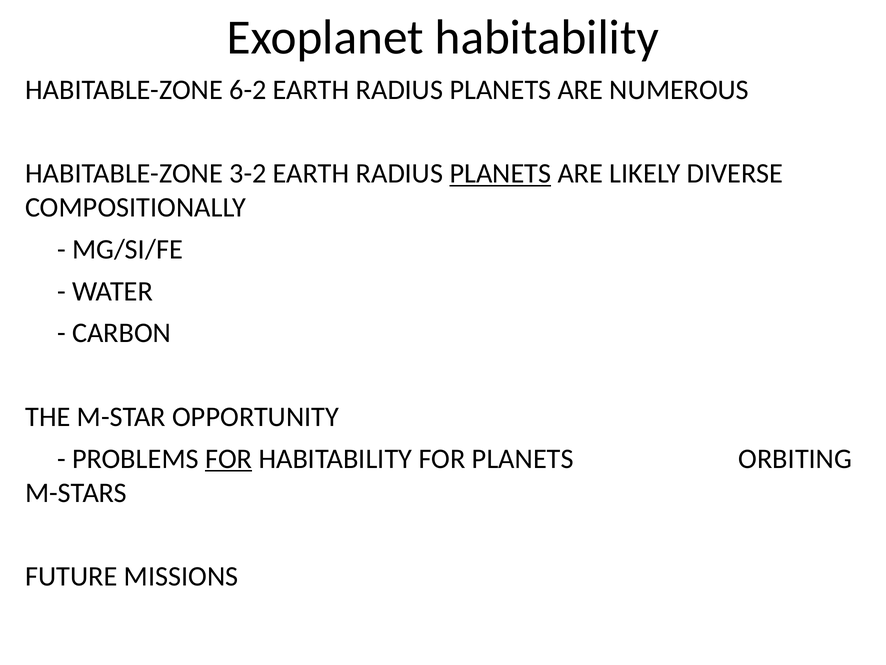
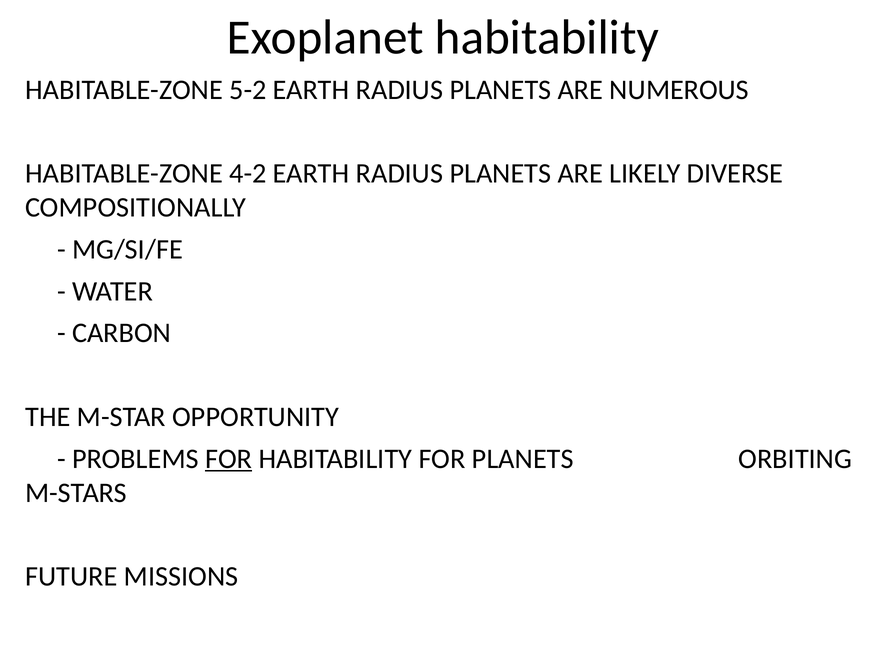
6-2: 6-2 -> 5-2
3-2: 3-2 -> 4-2
PLANETS at (500, 173) underline: present -> none
